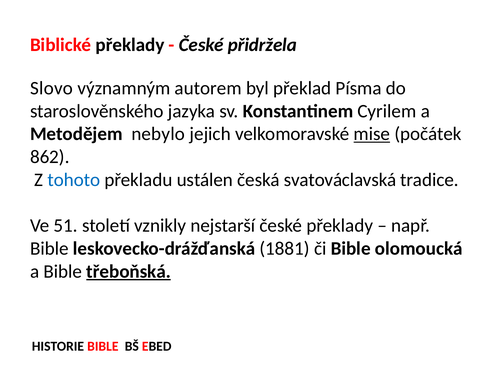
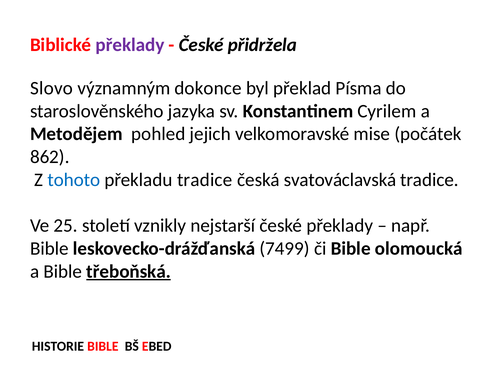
překlady at (130, 45) colour: black -> purple
autorem: autorem -> dokonce
nebylo: nebylo -> pohled
mise underline: present -> none
překladu ustálen: ustálen -> tradice
51: 51 -> 25
1881: 1881 -> 7499
